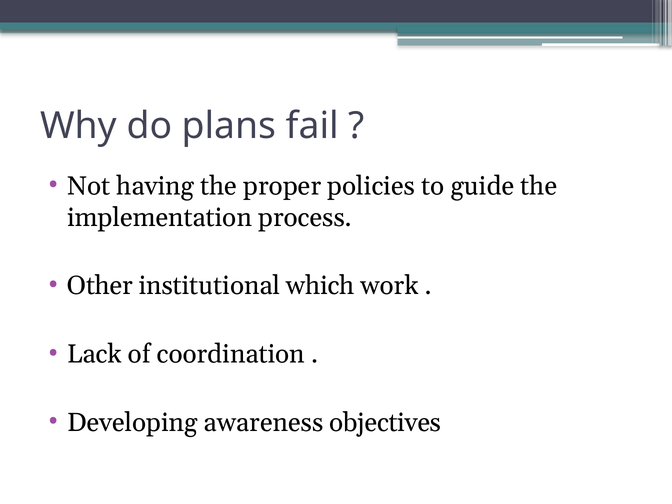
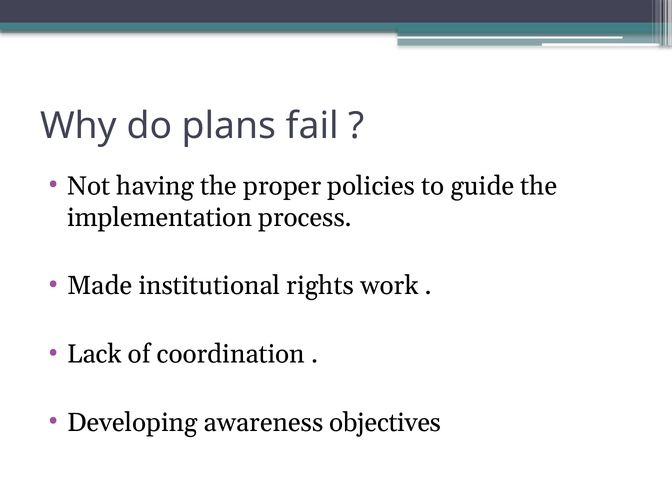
Other: Other -> Made
which: which -> rights
